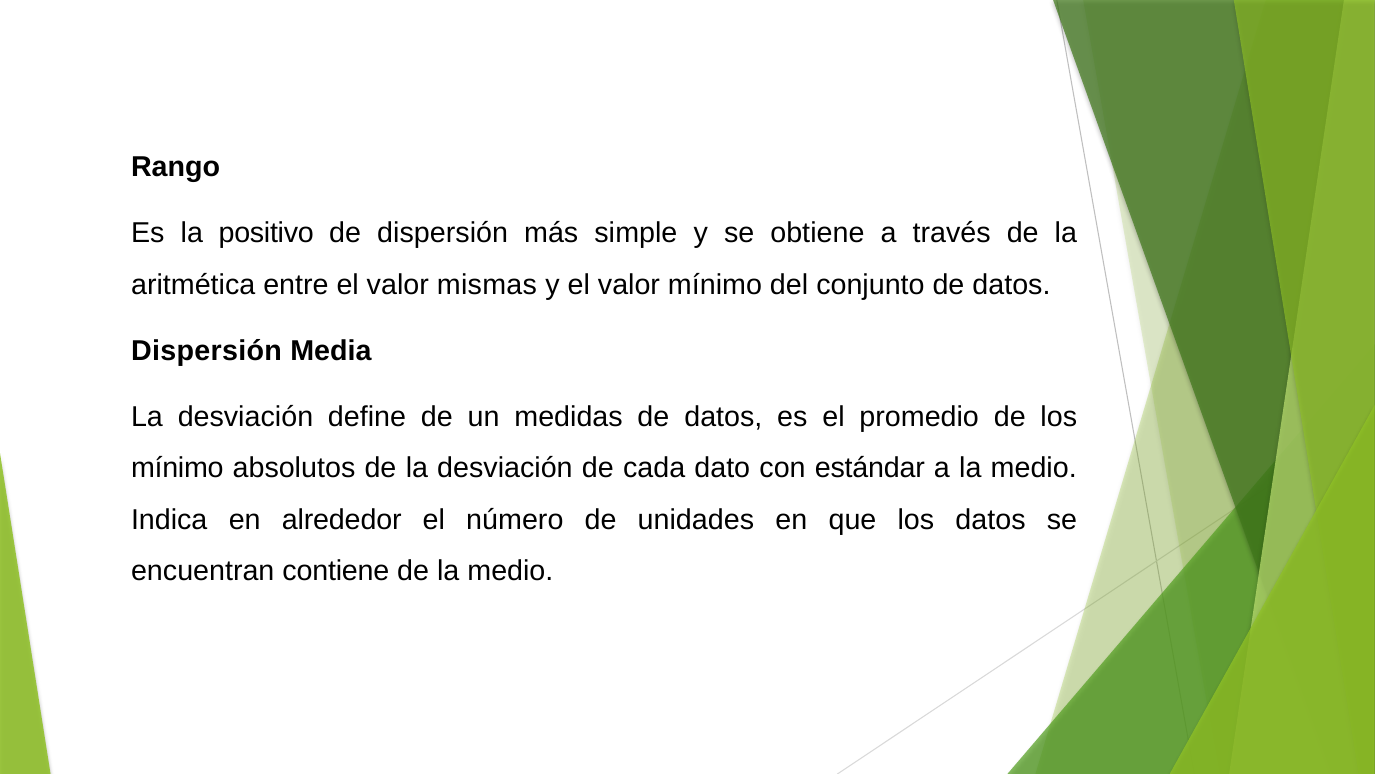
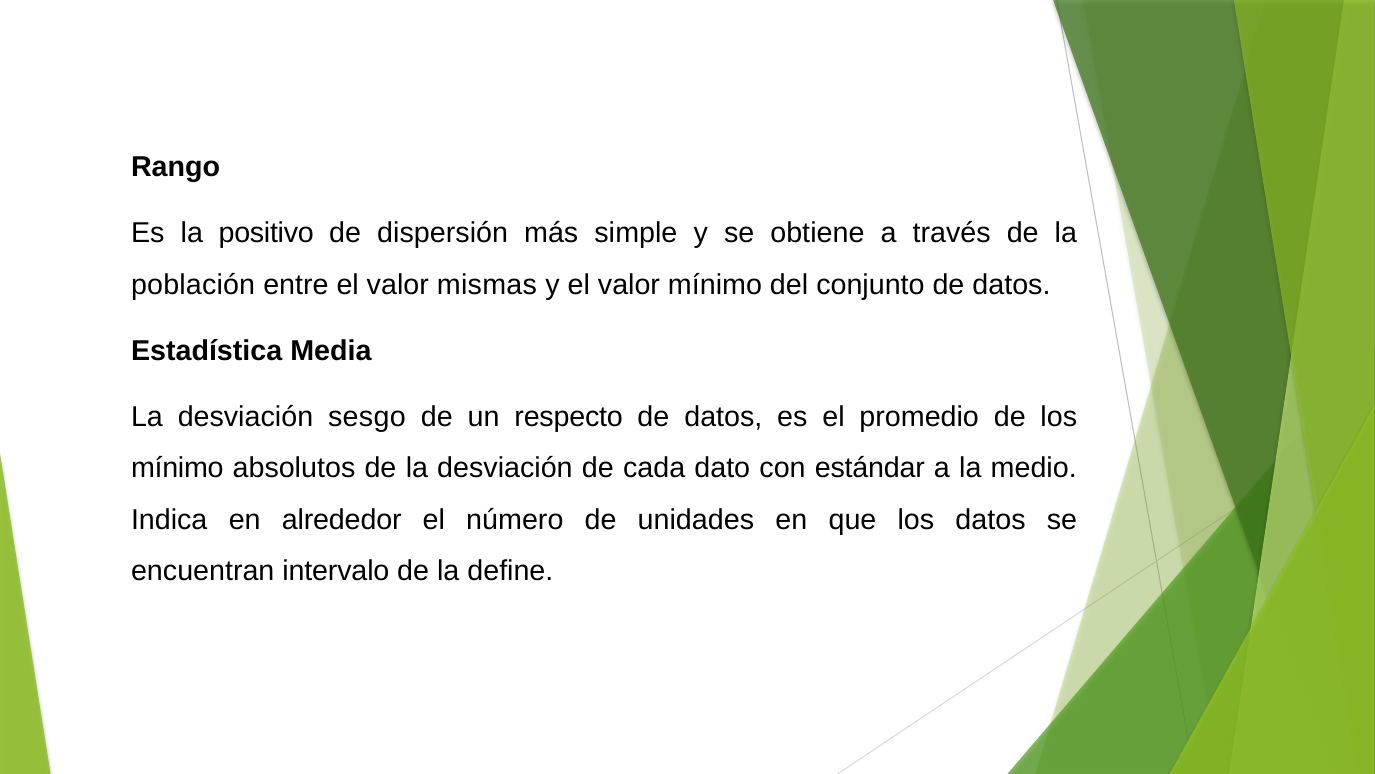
aritmética: aritmética -> población
Dispersión at (207, 350): Dispersión -> Estadística
define: define -> sesgo
medidas: medidas -> respecto
contiene: contiene -> intervalo
de la medio: medio -> define
